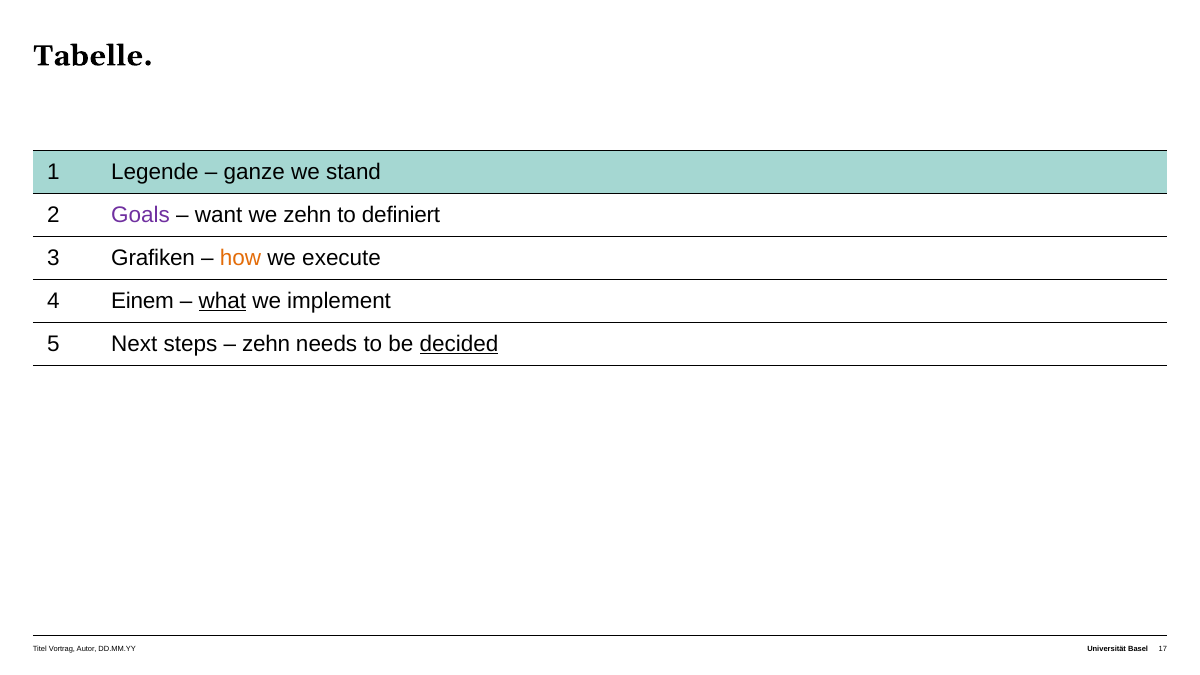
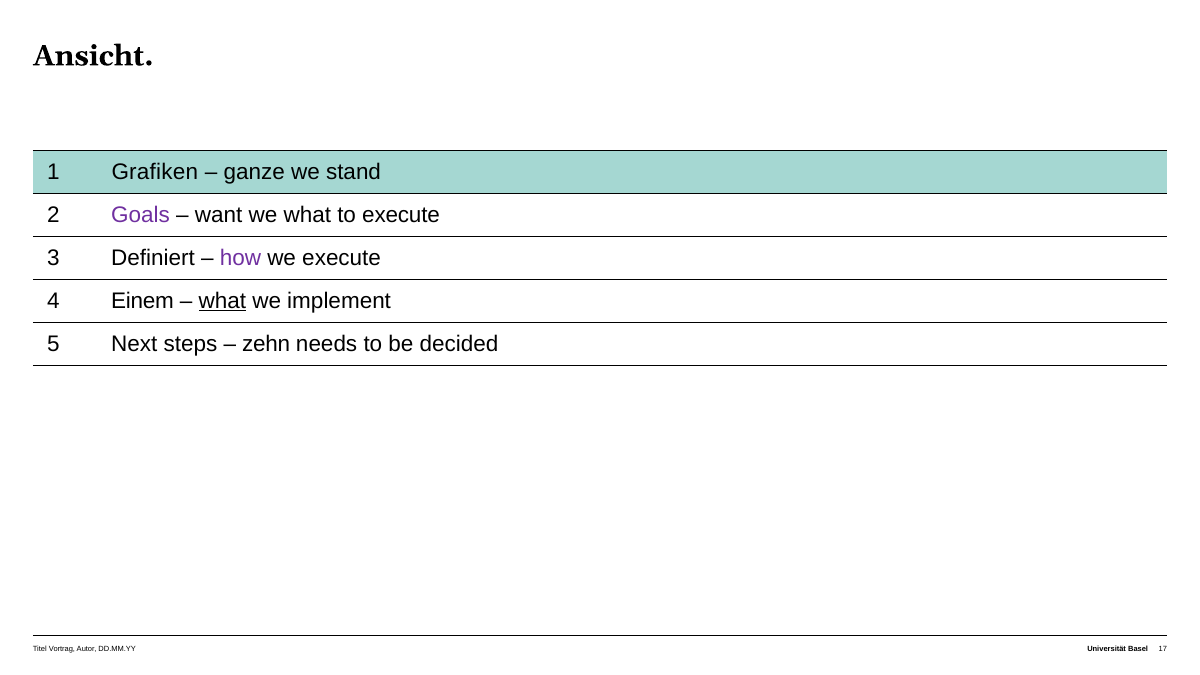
Tabelle: Tabelle -> Ansicht
Legende: Legende -> Grafiken
we zehn: zehn -> what
to definiert: definiert -> execute
Grafiken: Grafiken -> Definiert
how colour: orange -> purple
decided underline: present -> none
